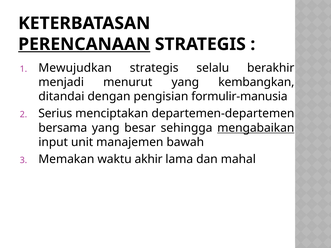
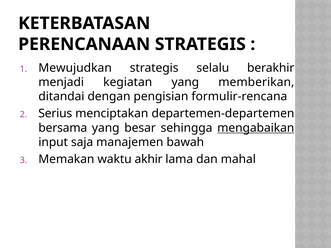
PERENCANAAN underline: present -> none
menurut: menurut -> kegiatan
kembangkan: kembangkan -> memberikan
formulir-manusia: formulir-manusia -> formulir-rencana
unit: unit -> saja
